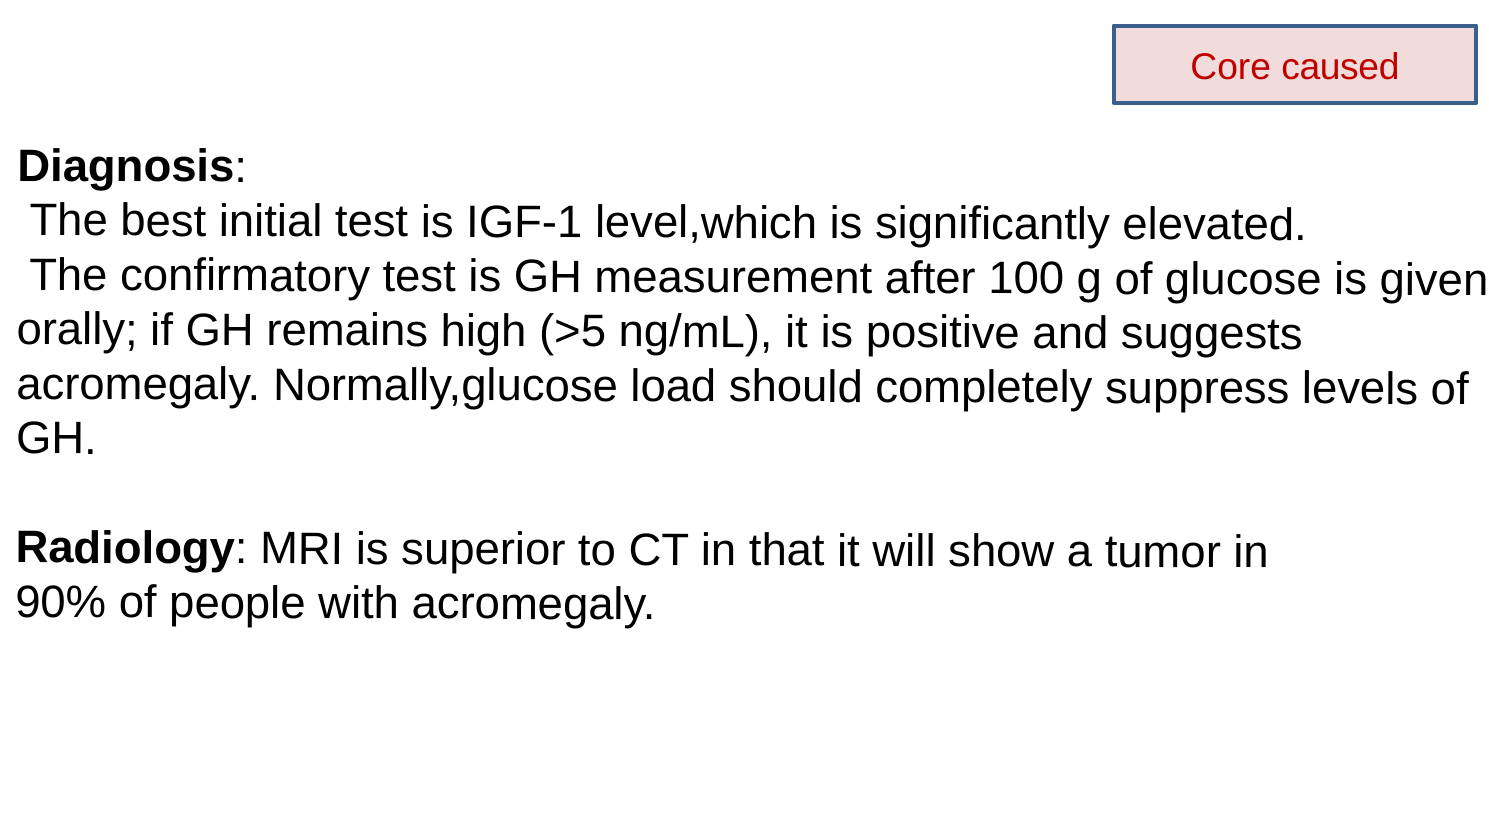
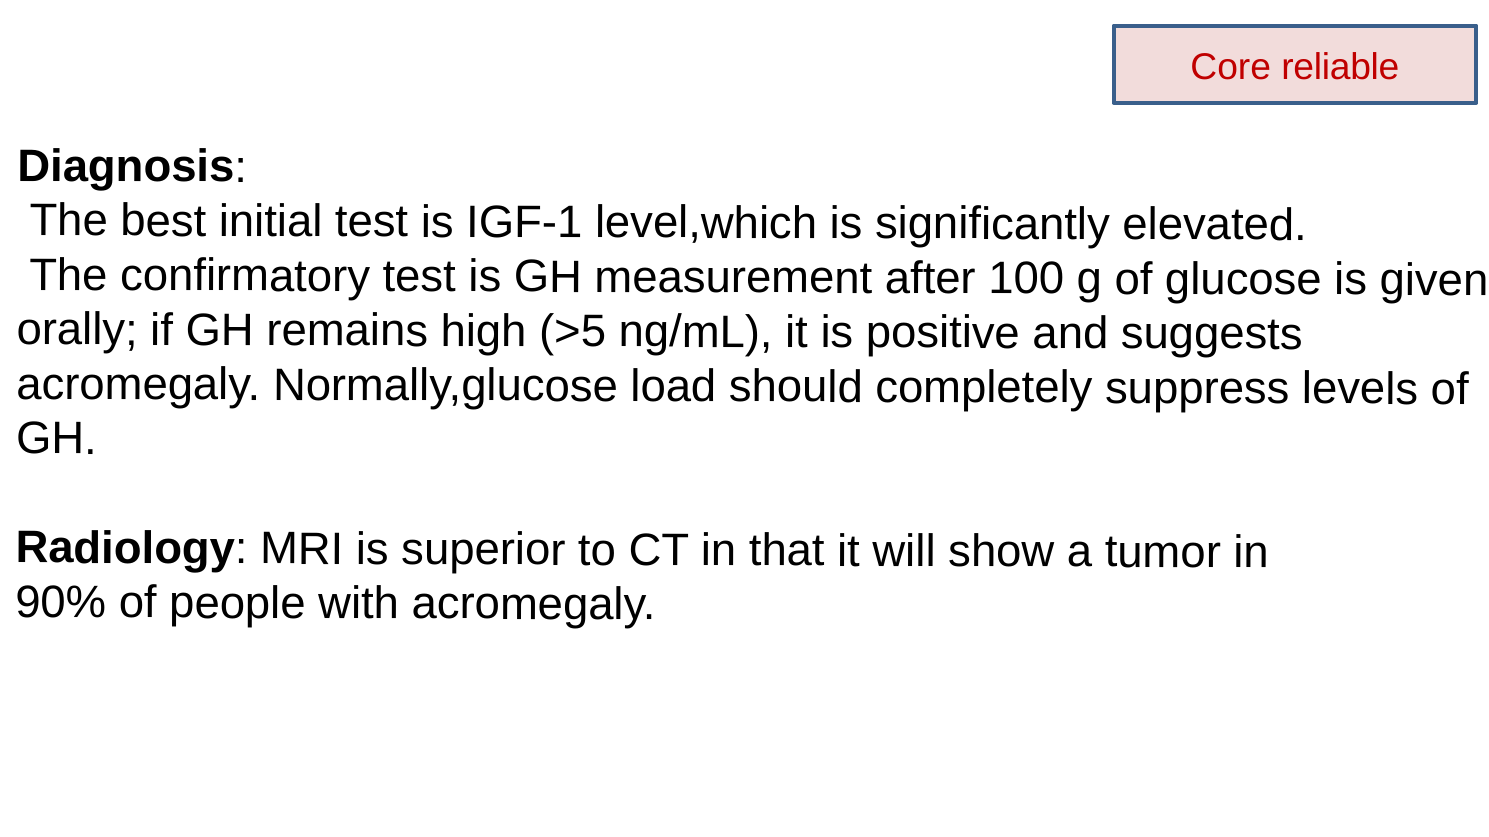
caused: caused -> reliable
